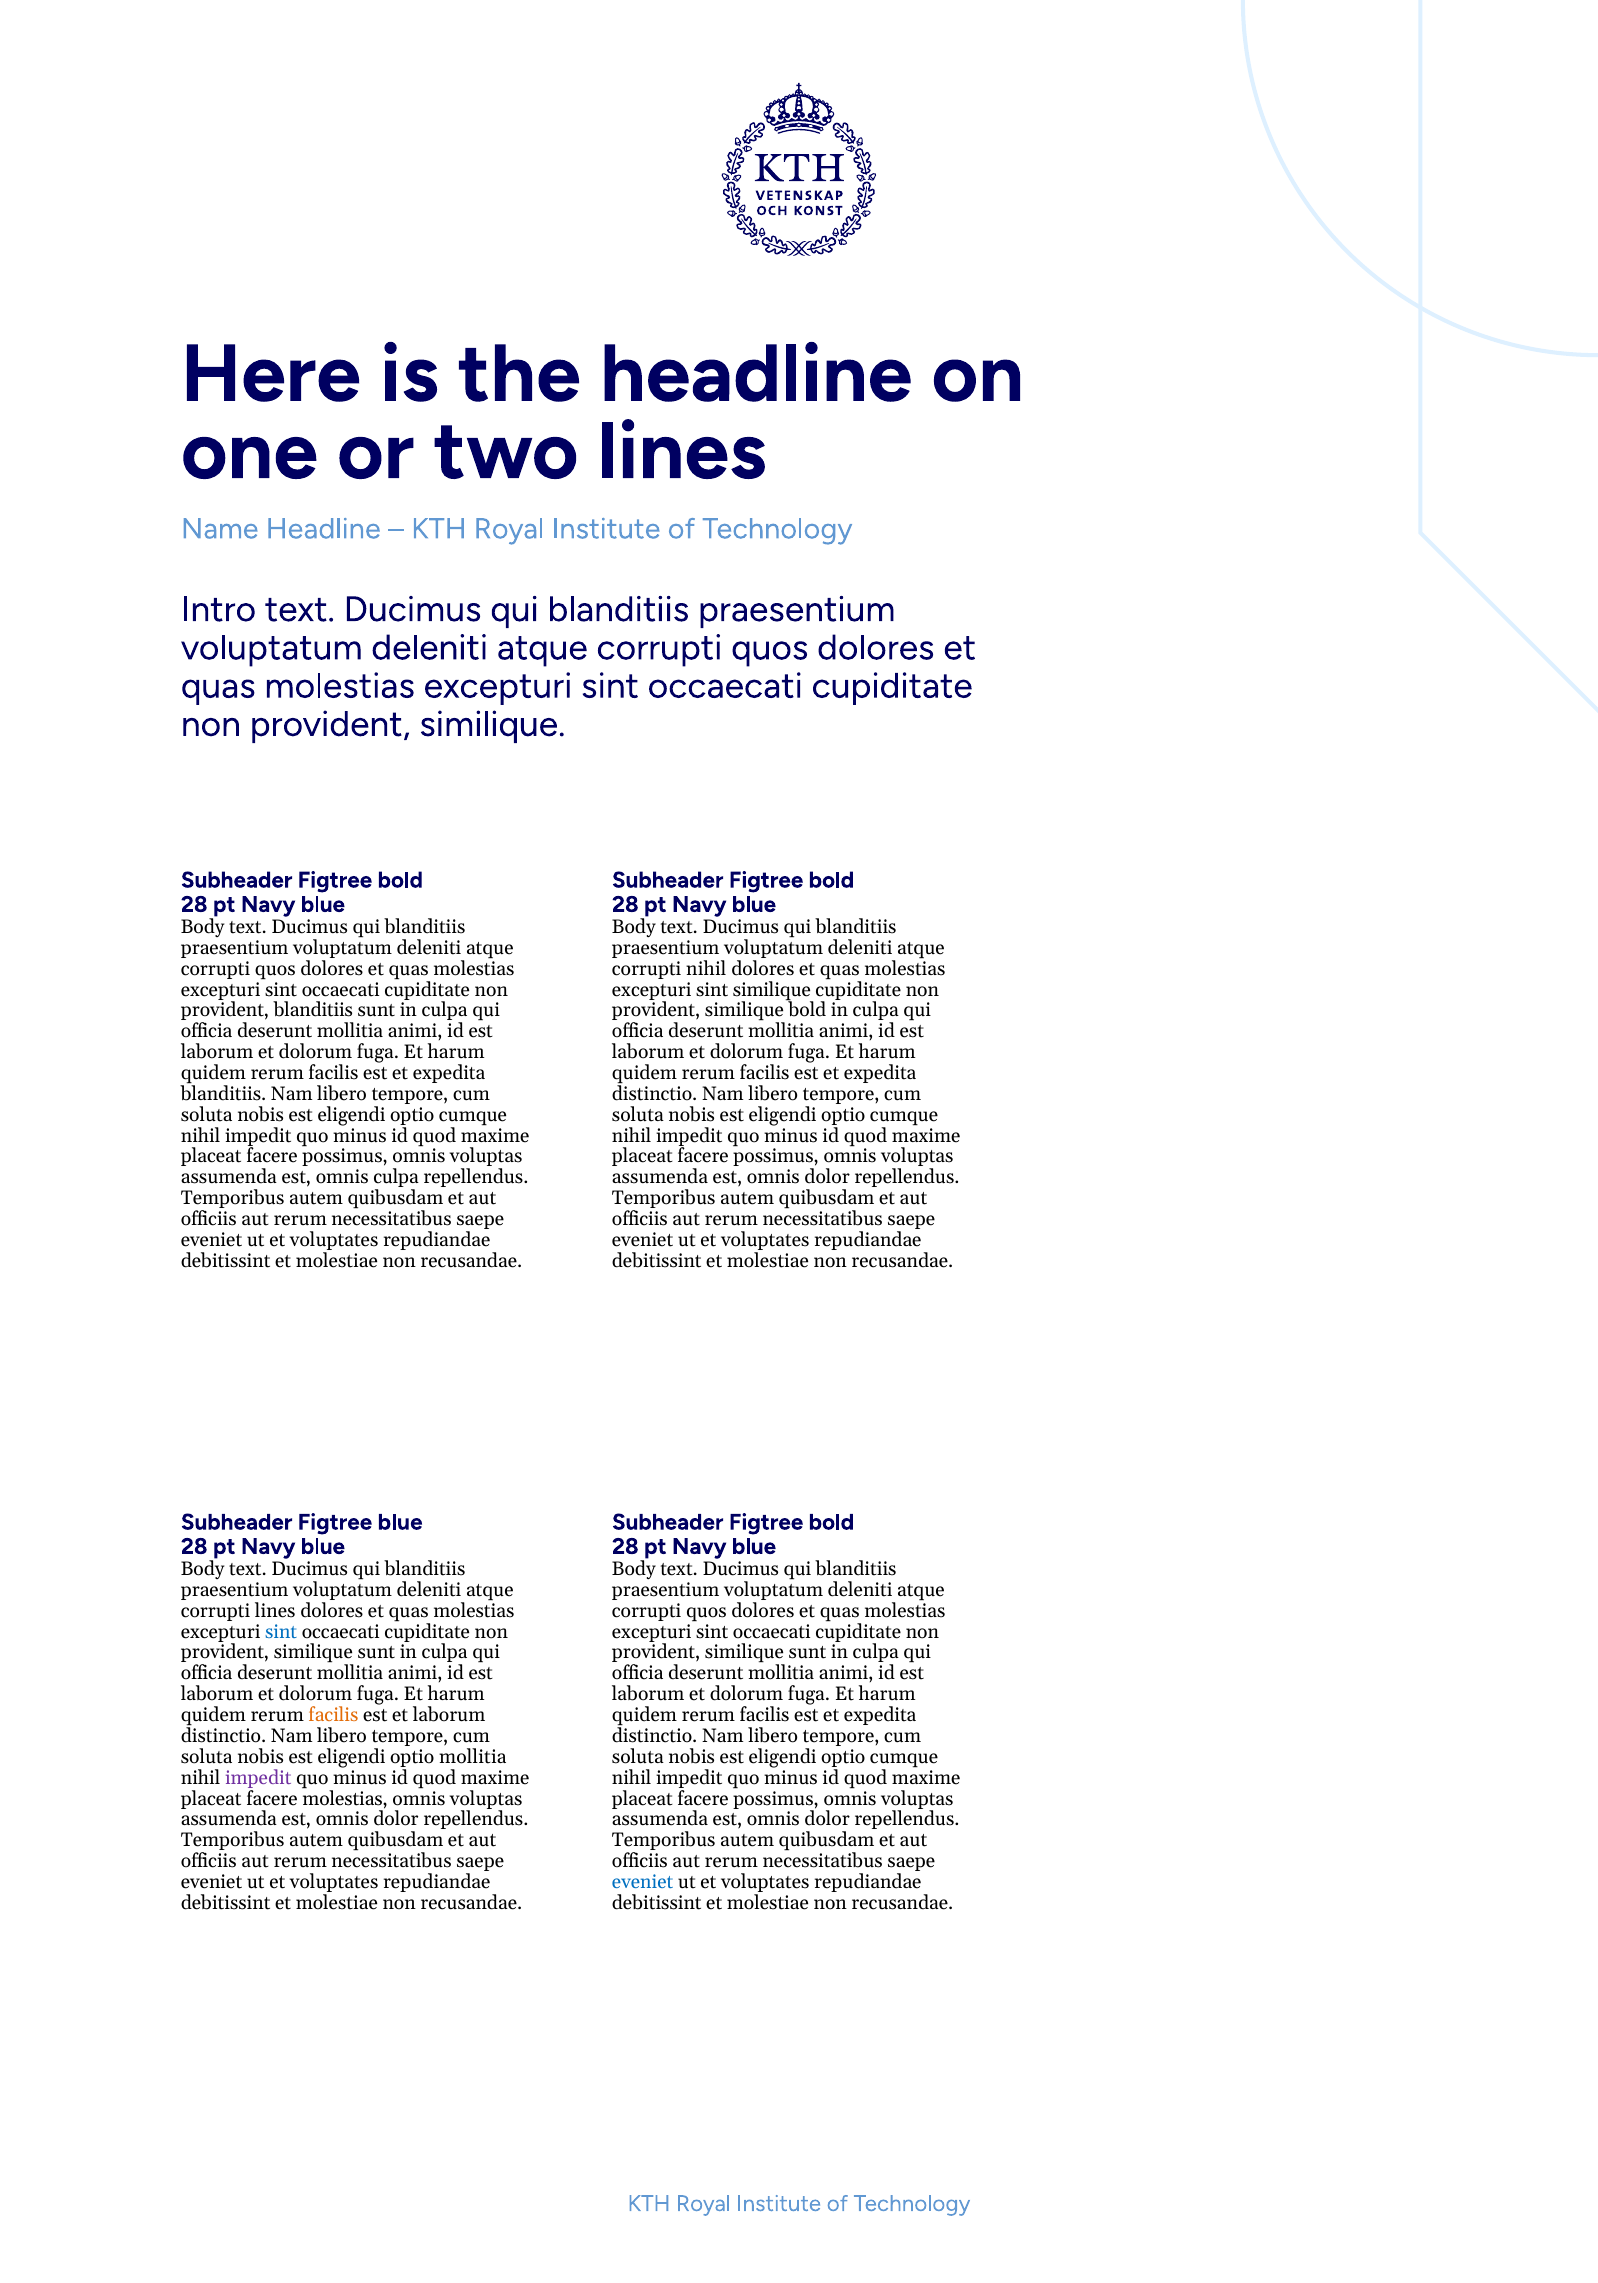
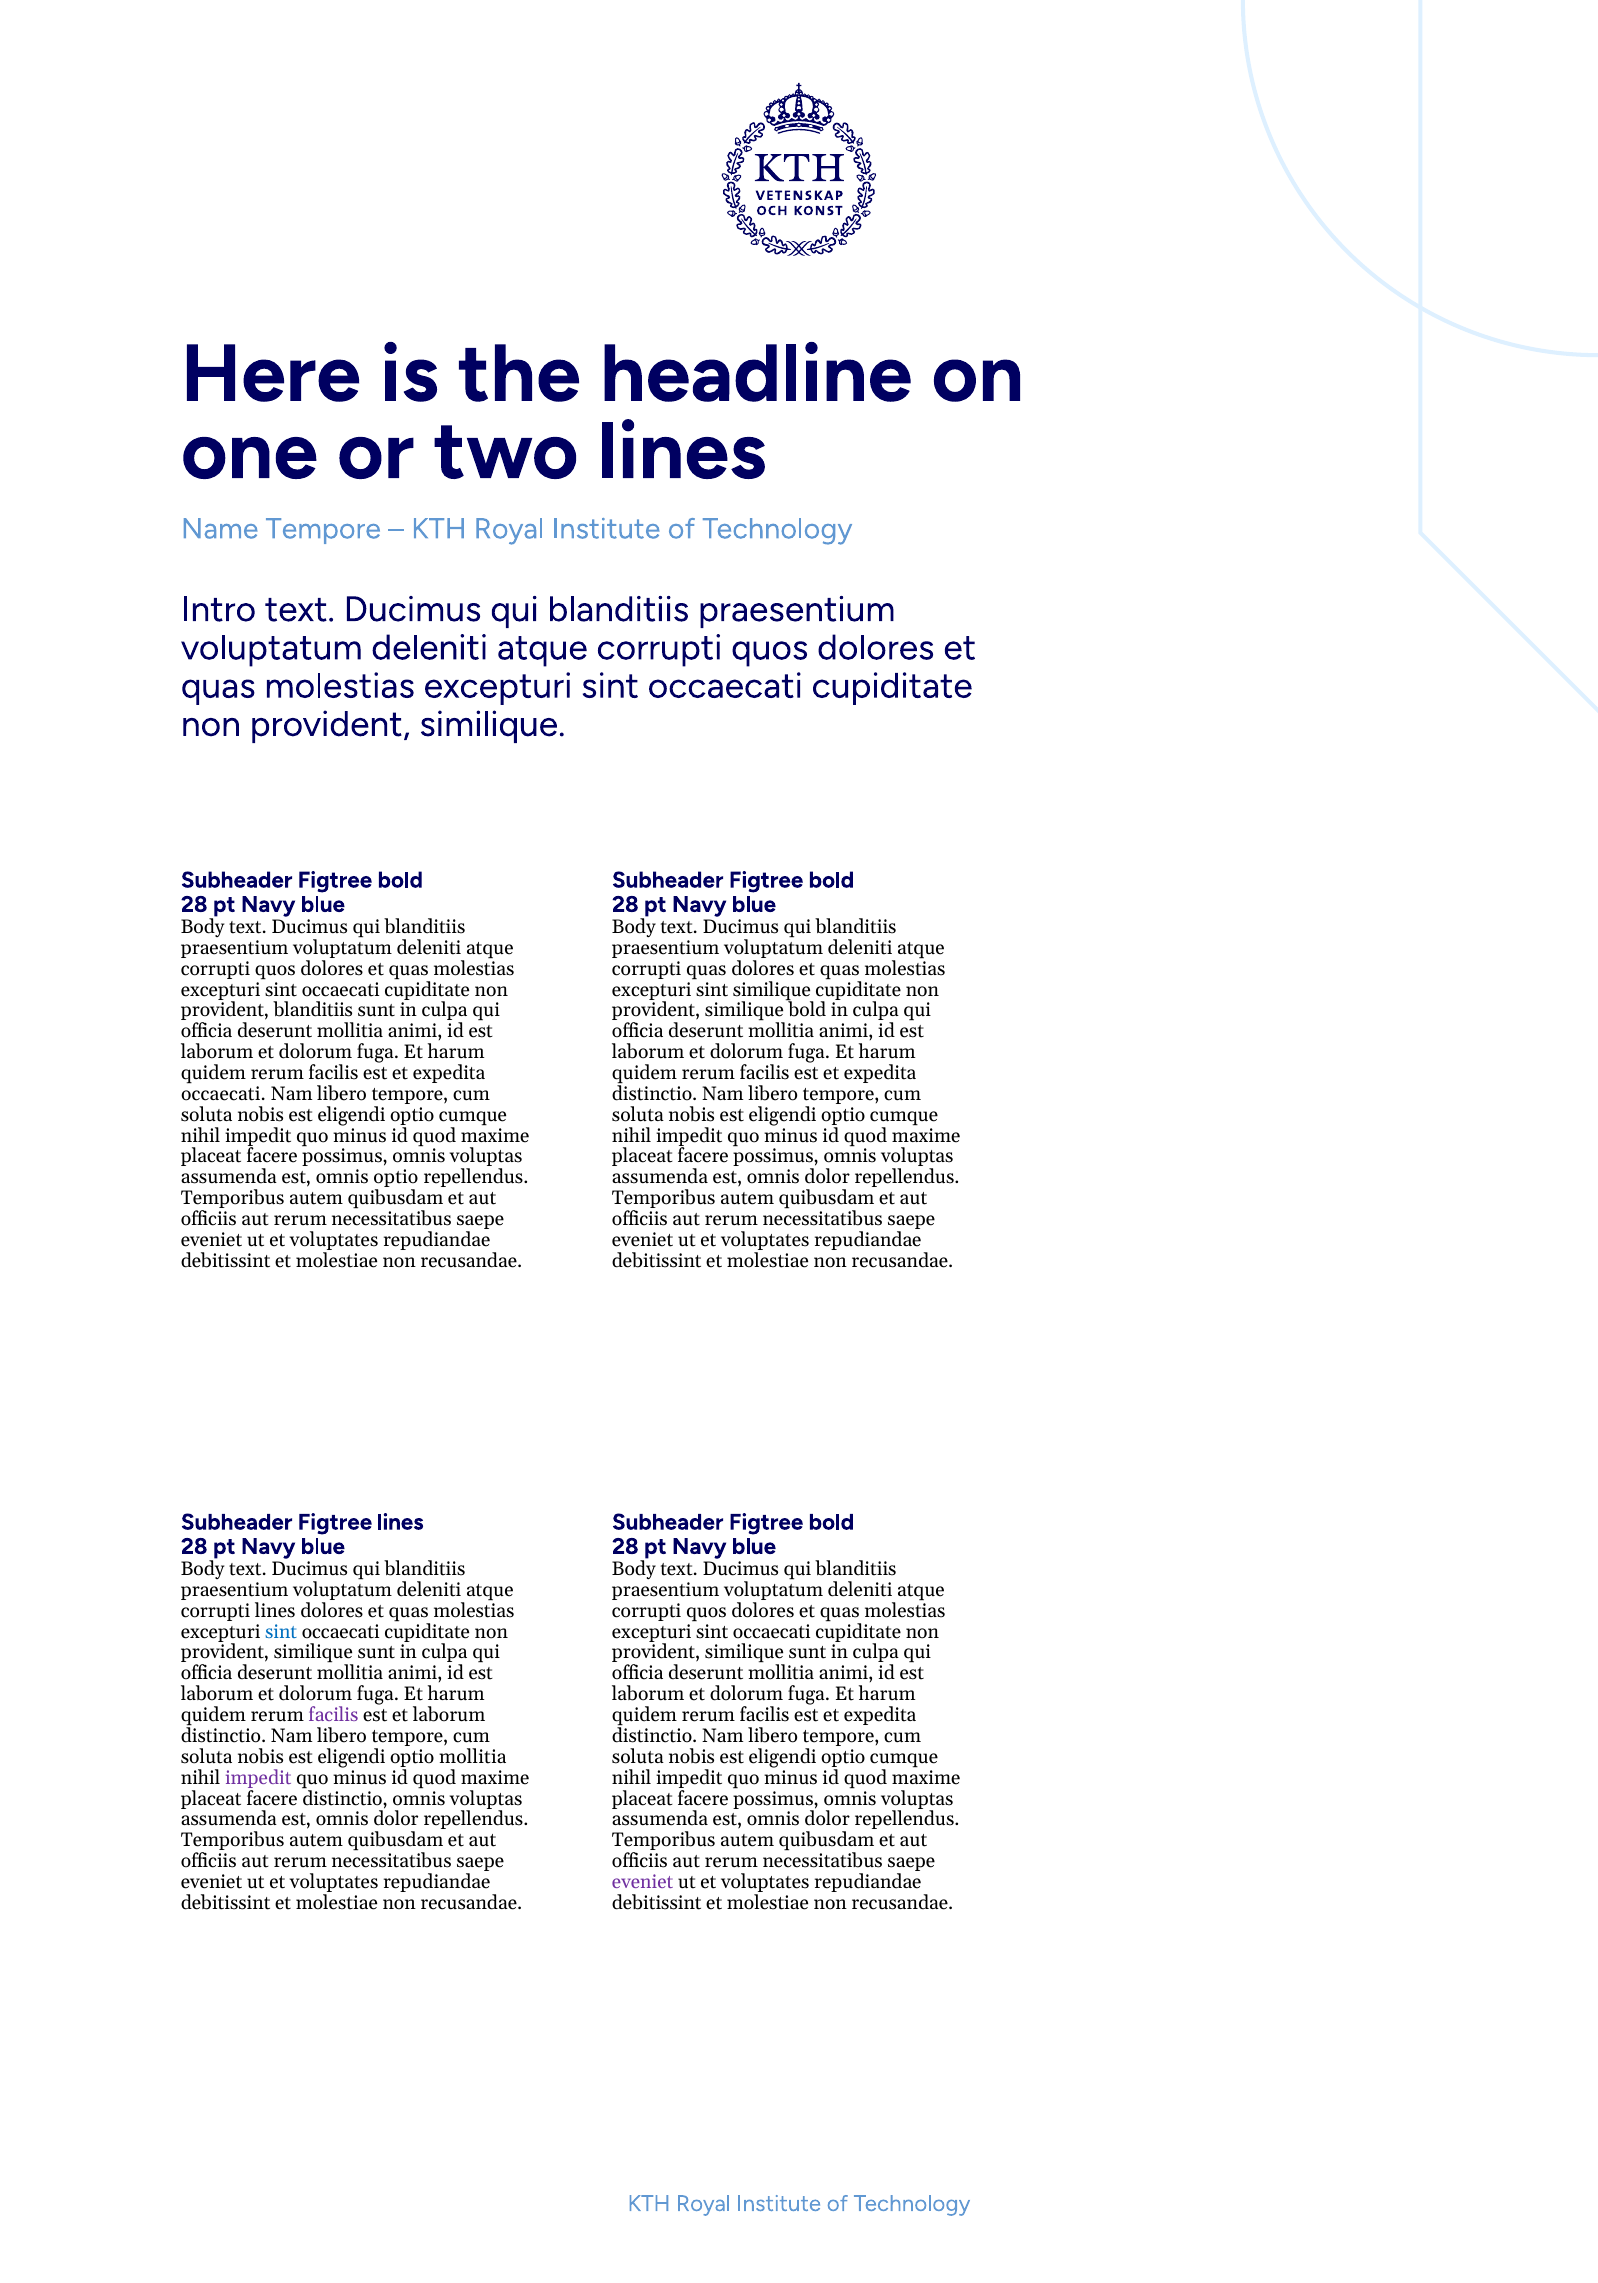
Name Headline: Headline -> Tempore
corrupti nihil: nihil -> quas
blanditiis at (224, 1094): blanditiis -> occaecati
omnis culpa: culpa -> optio
Figtree blue: blue -> lines
facilis at (333, 1715) colour: orange -> purple
facere molestias: molestias -> distinctio
eveniet at (643, 1882) colour: blue -> purple
